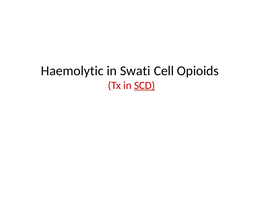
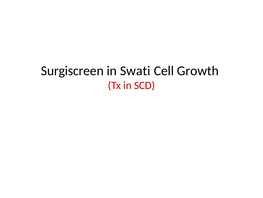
Haemolytic: Haemolytic -> Surgiscreen
Opioids: Opioids -> Growth
SCD underline: present -> none
